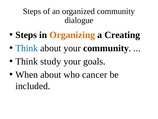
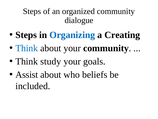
Organizing colour: orange -> blue
When: When -> Assist
cancer: cancer -> beliefs
